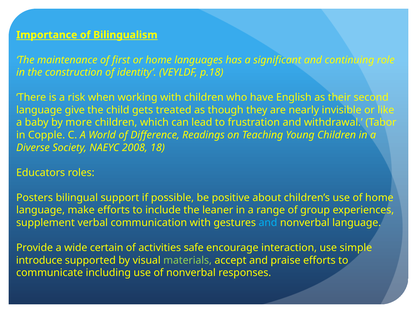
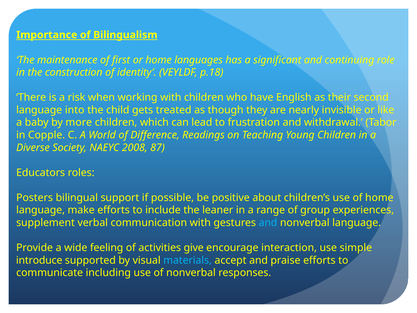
give: give -> into
18: 18 -> 87
certain: certain -> feeling
safe: safe -> give
materials colour: light green -> light blue
